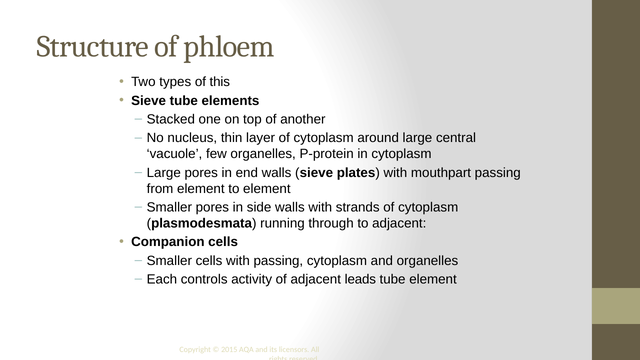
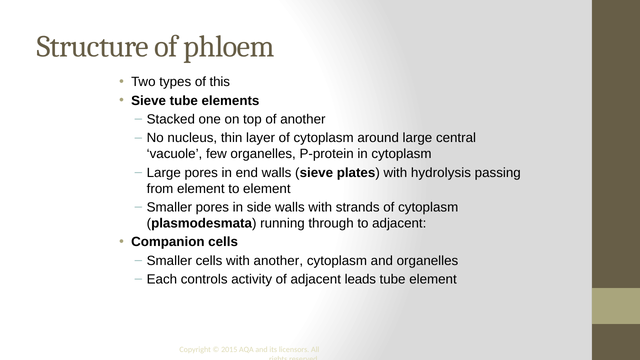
mouthpart: mouthpart -> hydrolysis
with passing: passing -> another
